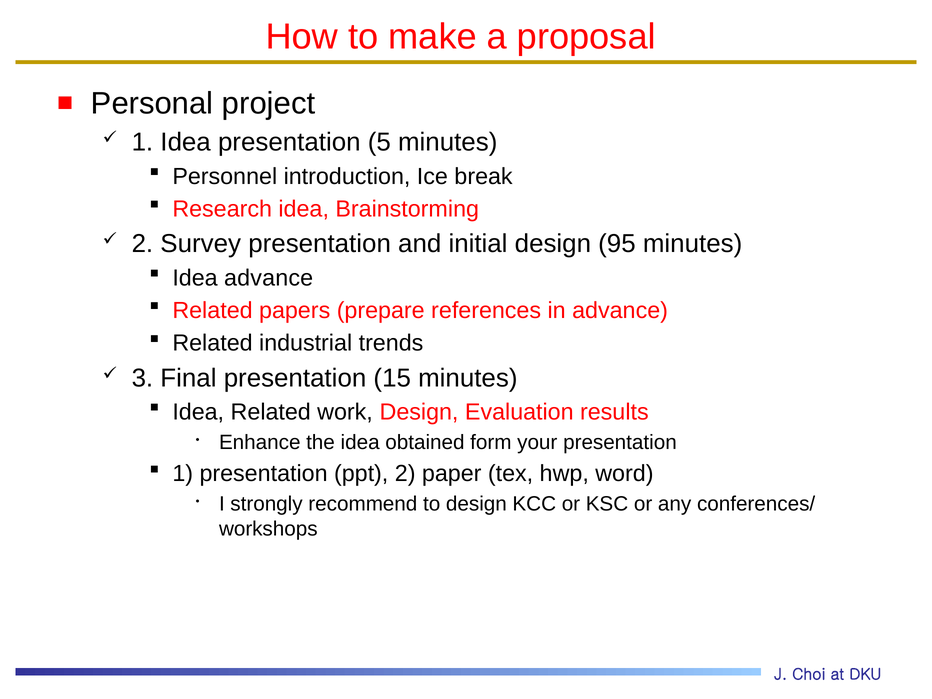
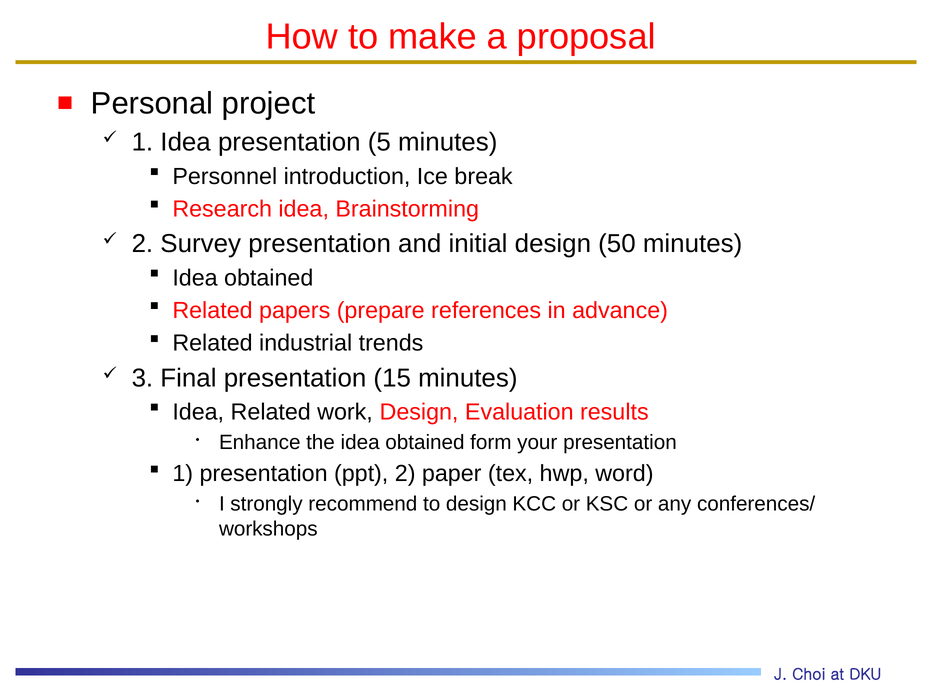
95: 95 -> 50
advance at (269, 278): advance -> obtained
